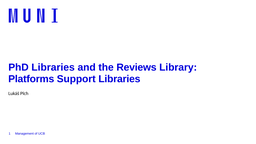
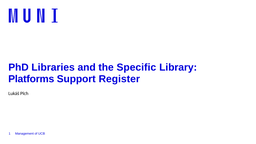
Reviews: Reviews -> Specific
Support Libraries: Libraries -> Register
